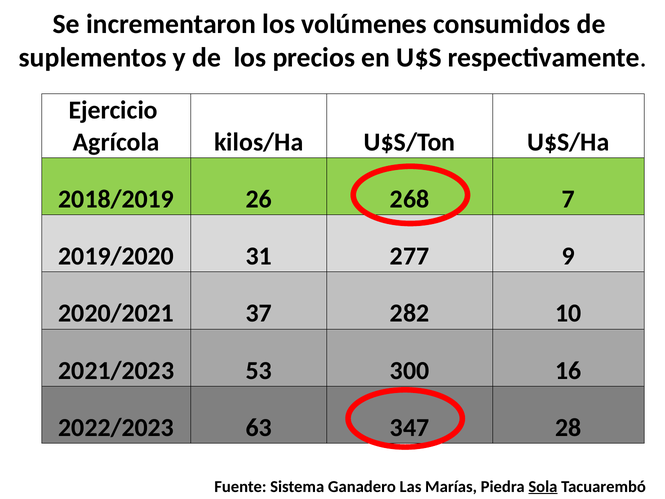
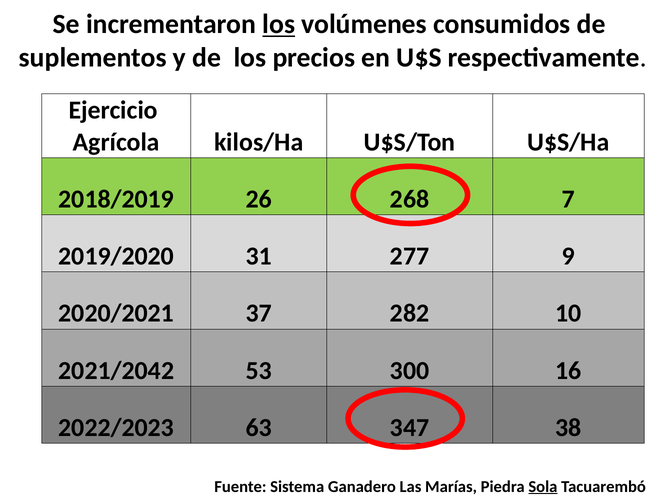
los at (279, 24) underline: none -> present
2021/2023: 2021/2023 -> 2021/2042
28: 28 -> 38
